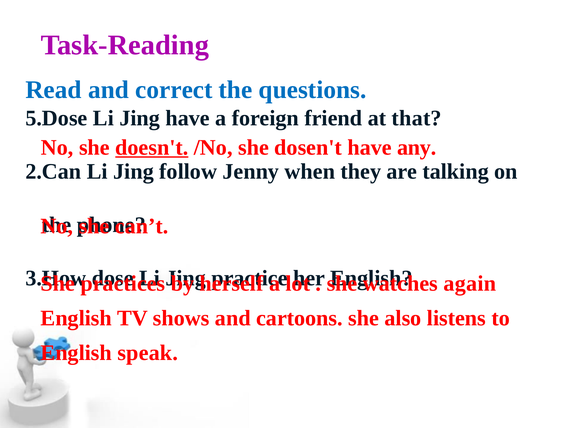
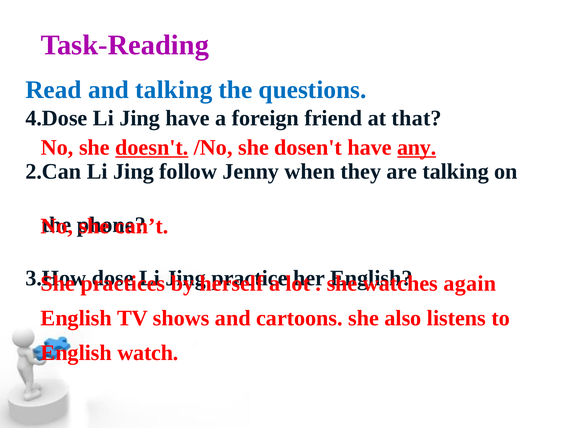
and correct: correct -> talking
5.Dose: 5.Dose -> 4.Dose
any underline: none -> present
speak: speak -> watch
